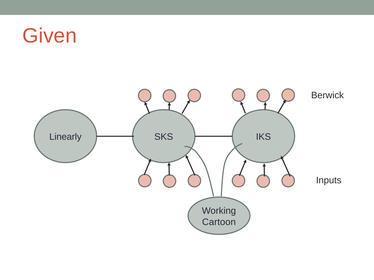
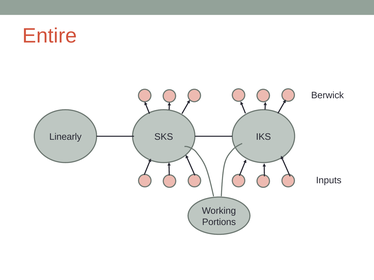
Given: Given -> Entire
Cartoon: Cartoon -> Portions
